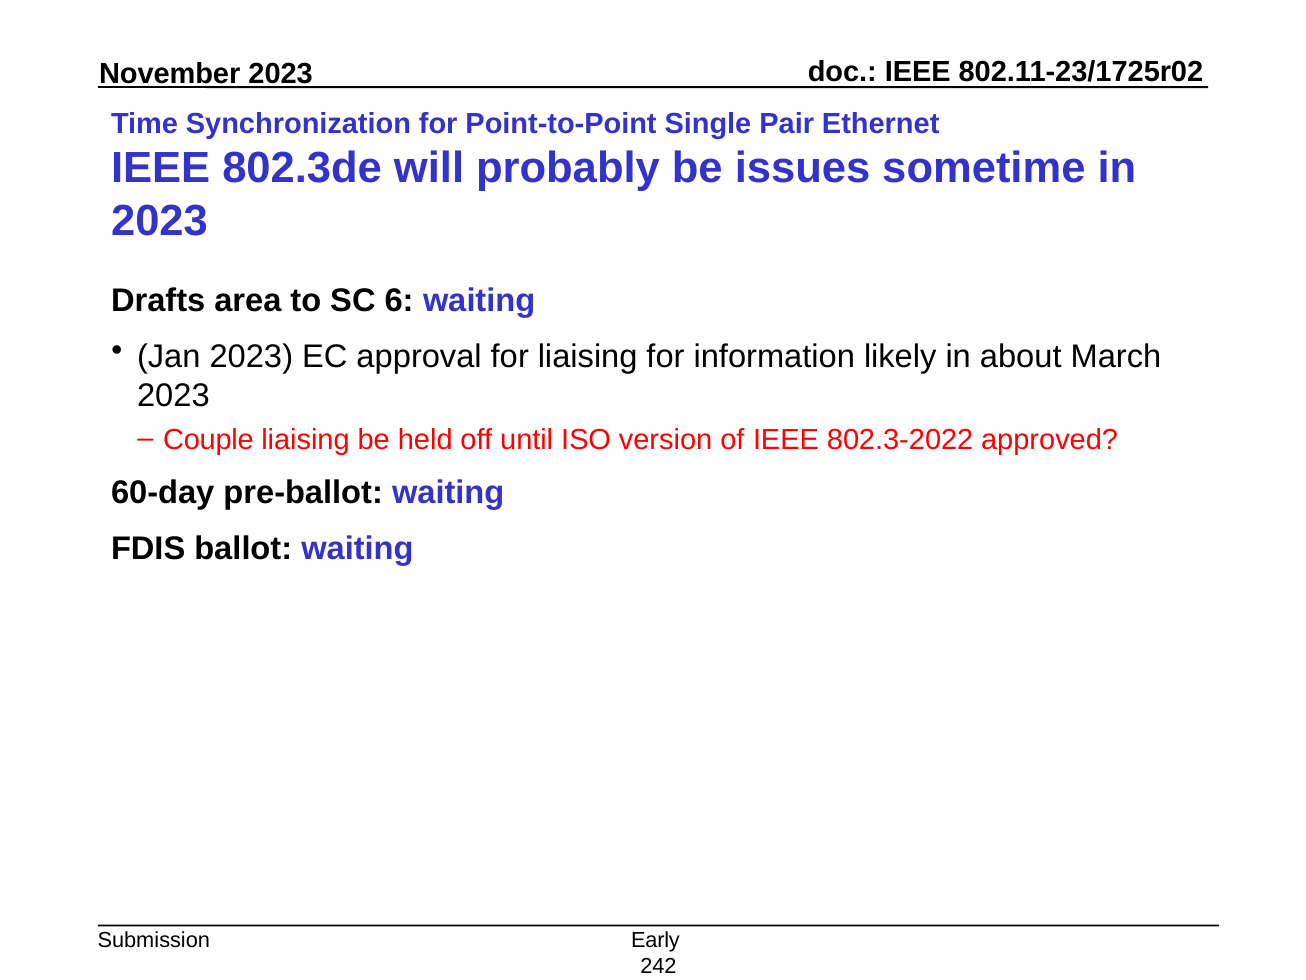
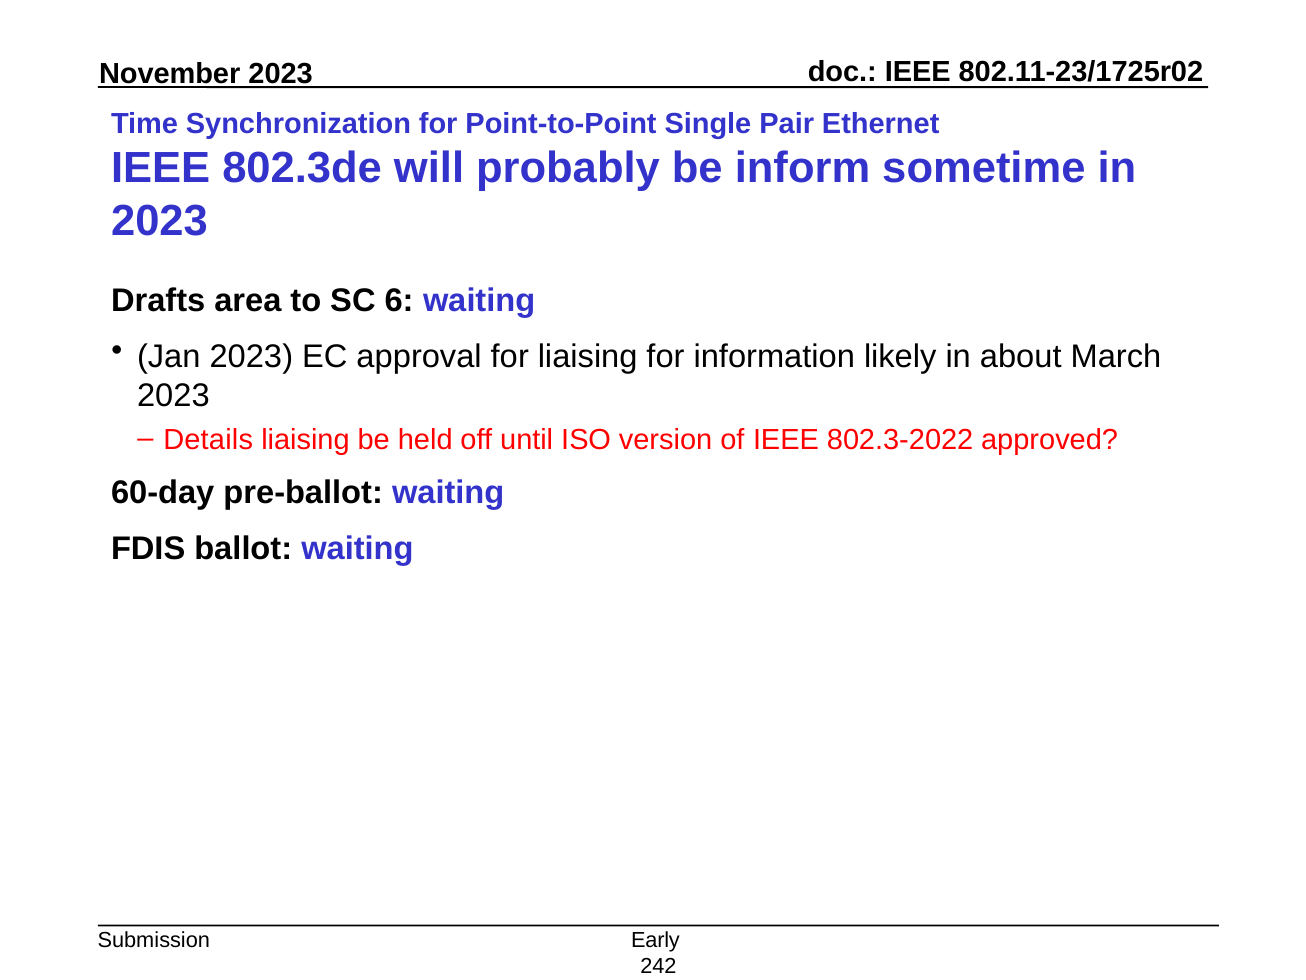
issues: issues -> inform
Couple: Couple -> Details
